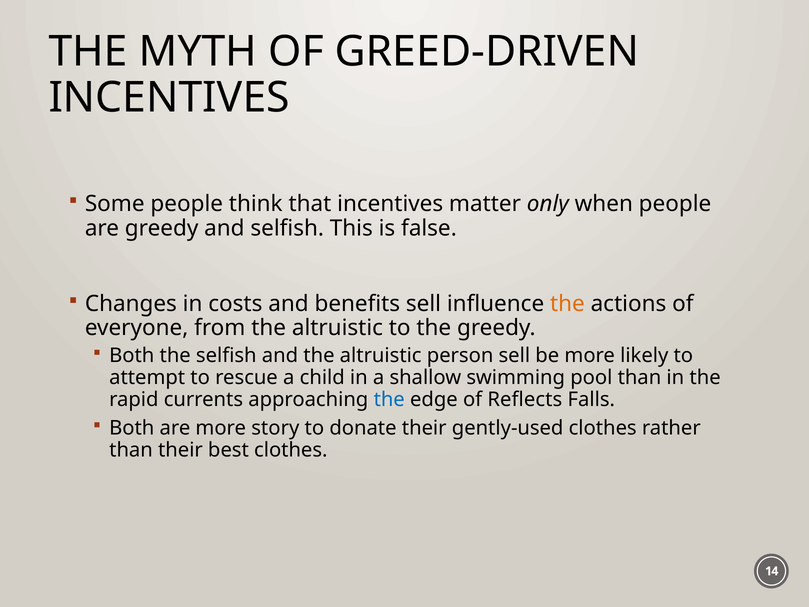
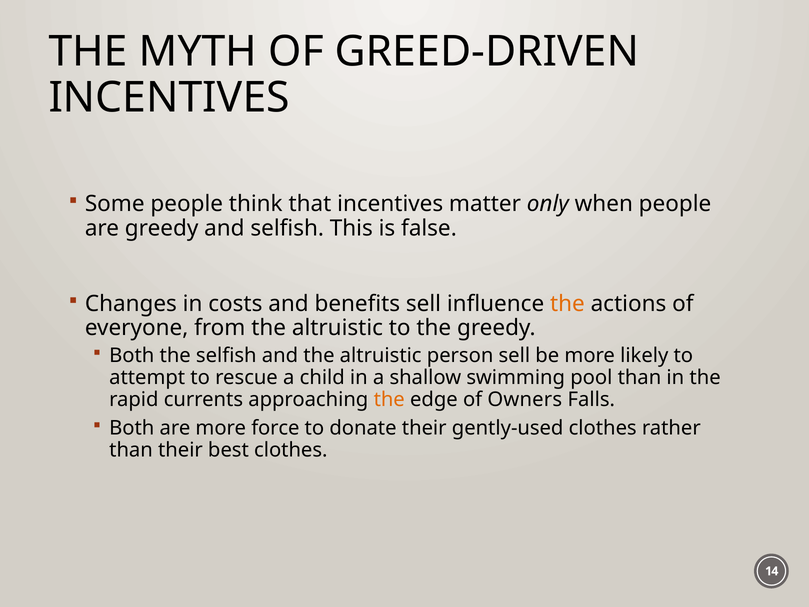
the at (389, 399) colour: blue -> orange
Reflects: Reflects -> Owners
story: story -> force
